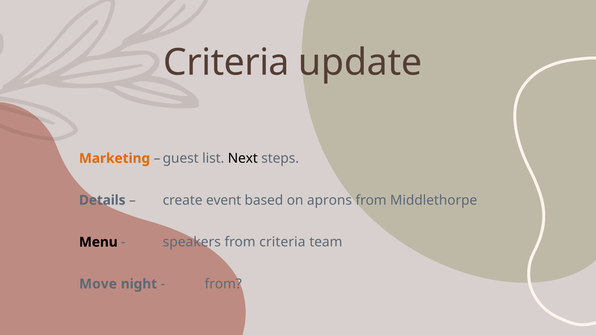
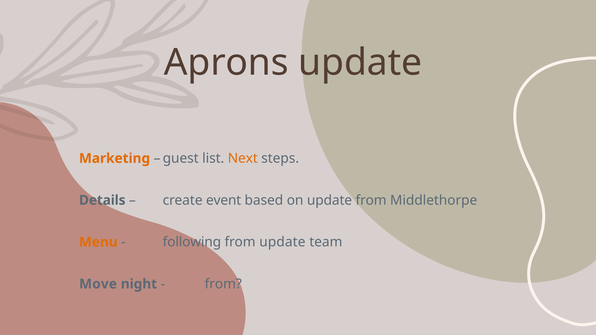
Criteria at (226, 62): Criteria -> Aprons
Next colour: black -> orange
on aprons: aprons -> update
Menu colour: black -> orange
speakers: speakers -> following
from criteria: criteria -> update
